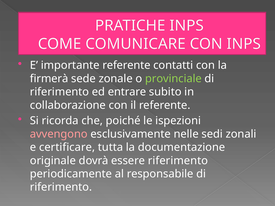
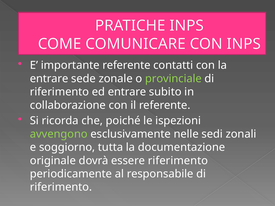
firmerà at (49, 79): firmerà -> entrare
avvengono colour: pink -> light green
certificare: certificare -> soggiorno
